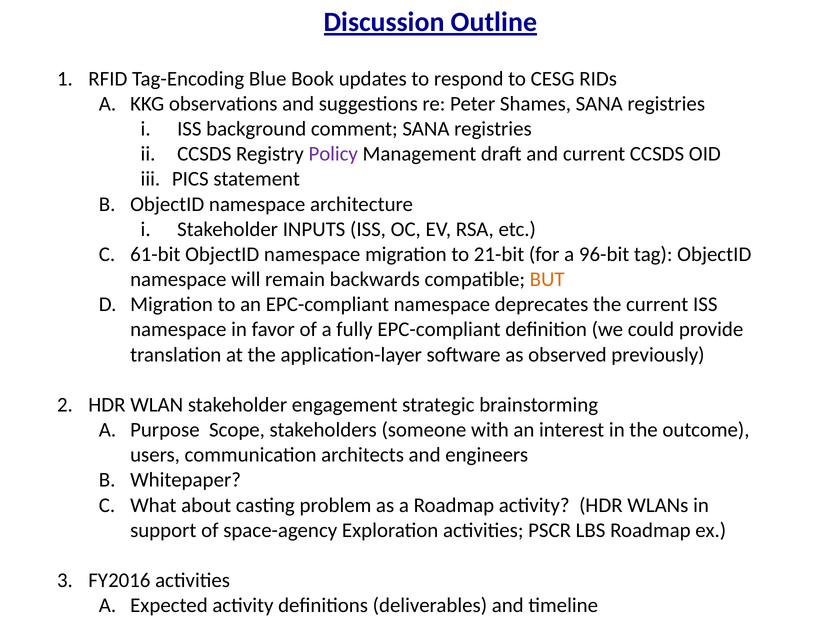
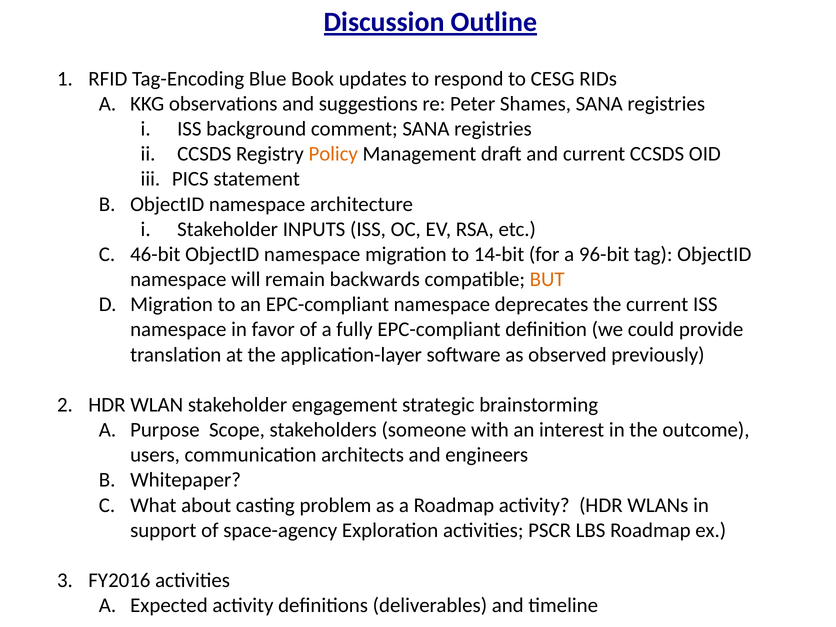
Policy colour: purple -> orange
61-bit: 61-bit -> 46-bit
21-bit: 21-bit -> 14-bit
